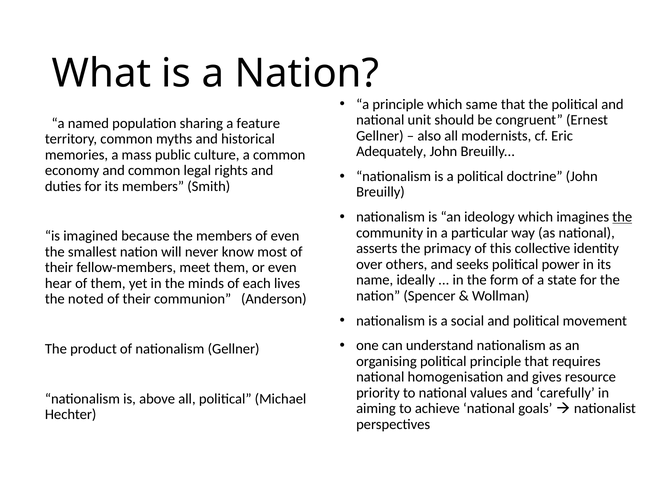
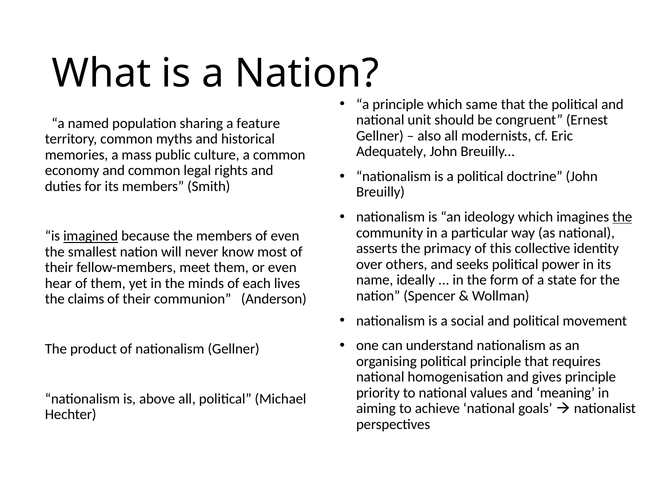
imagined underline: none -> present
noted: noted -> claims
gives resource: resource -> principle
carefully: carefully -> meaning
